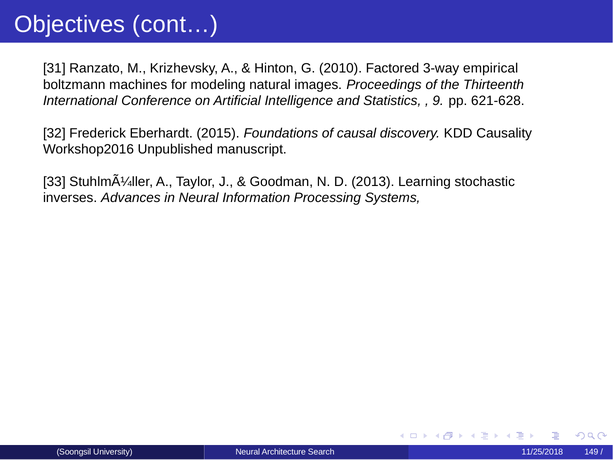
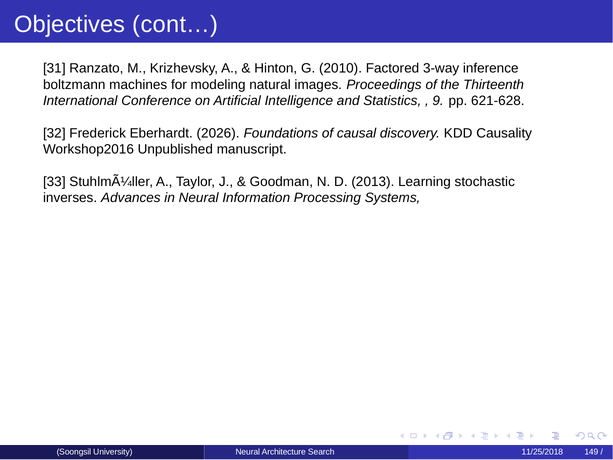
empirical: empirical -> inference
2015: 2015 -> 2026
